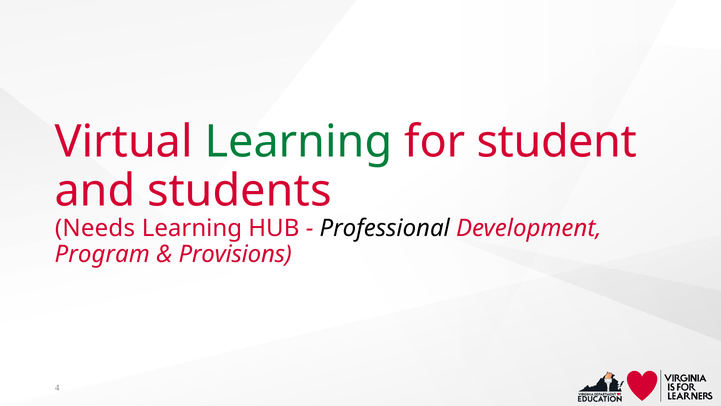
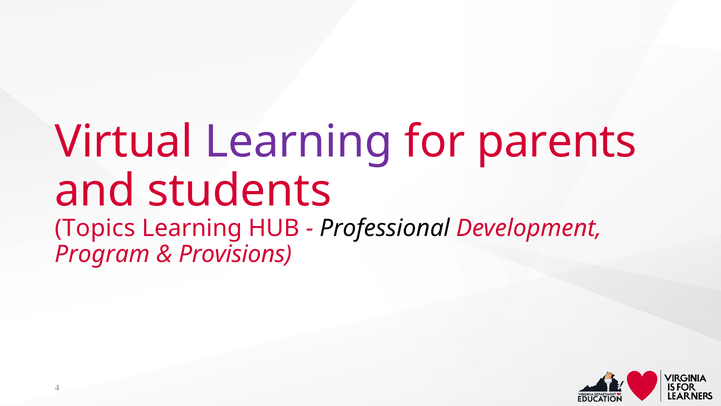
Learning at (299, 142) colour: green -> purple
student: student -> parents
Needs: Needs -> Topics
